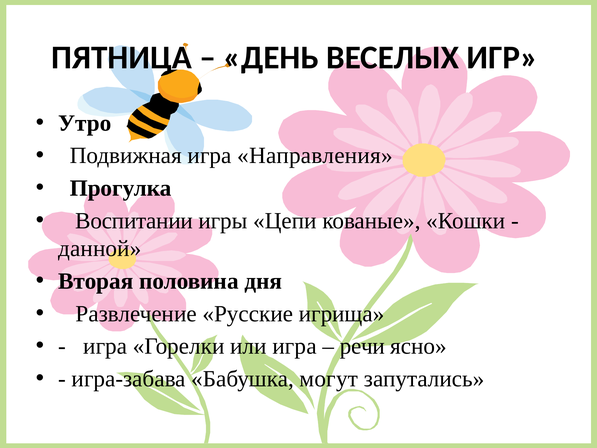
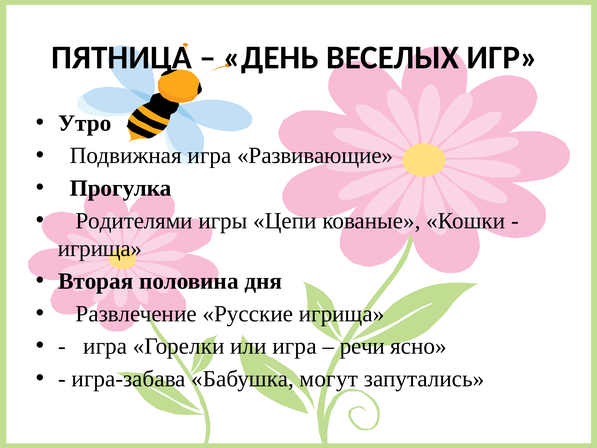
Направления: Направления -> Развивающие
Воспитании: Воспитании -> Родителями
данной at (100, 248): данной -> игрища
